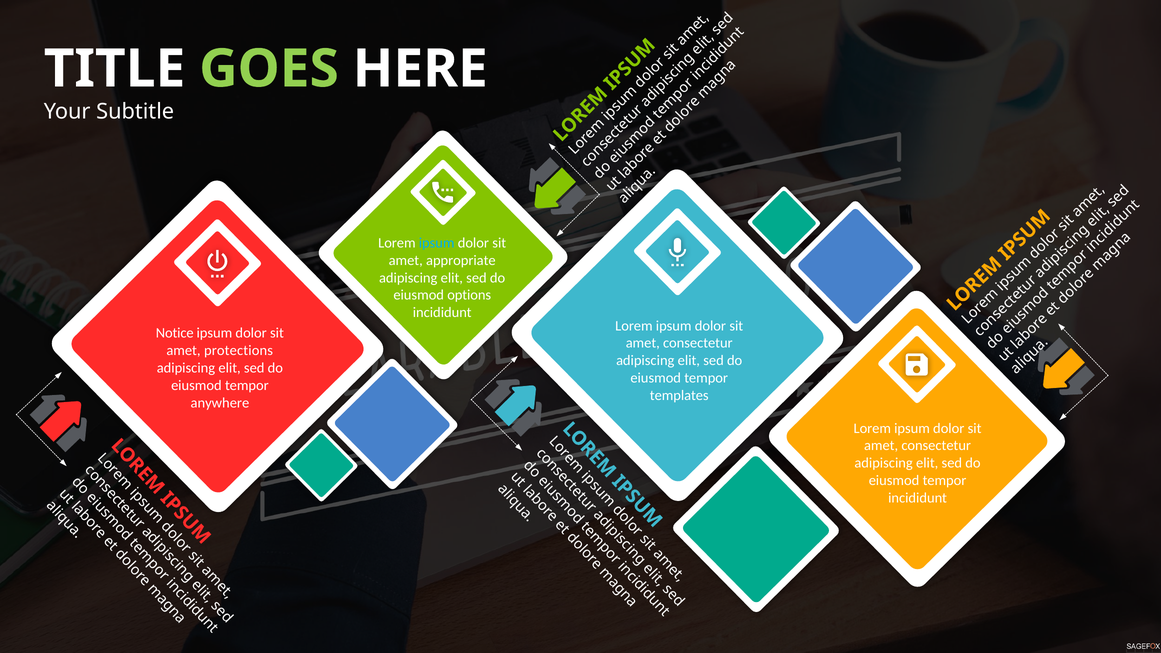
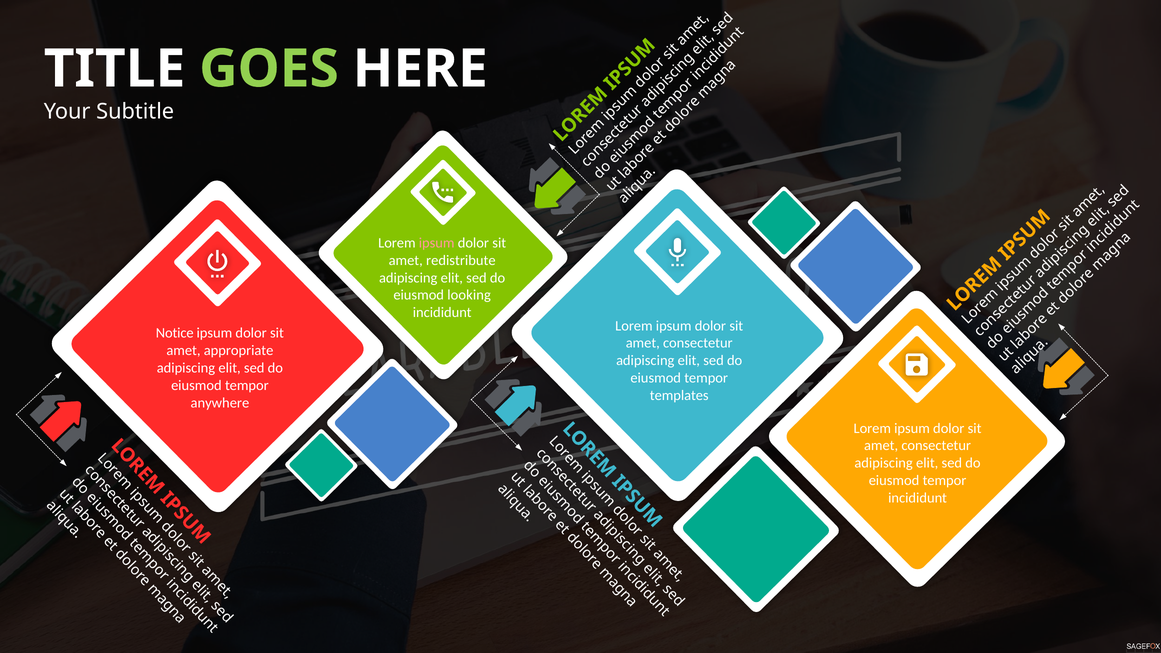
ipsum at (437, 243) colour: light blue -> pink
appropriate: appropriate -> redistribute
options: options -> looking
protections: protections -> appropriate
